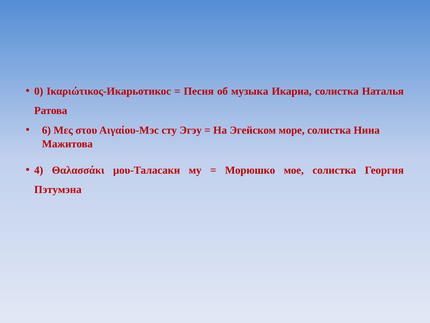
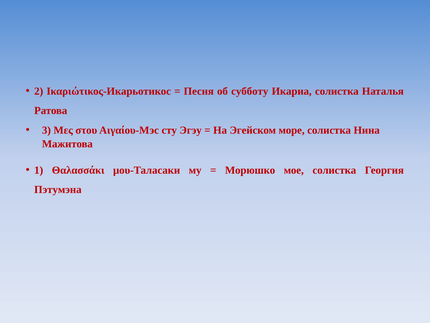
0: 0 -> 2
музыка: музыка -> субботу
6: 6 -> 3
4: 4 -> 1
